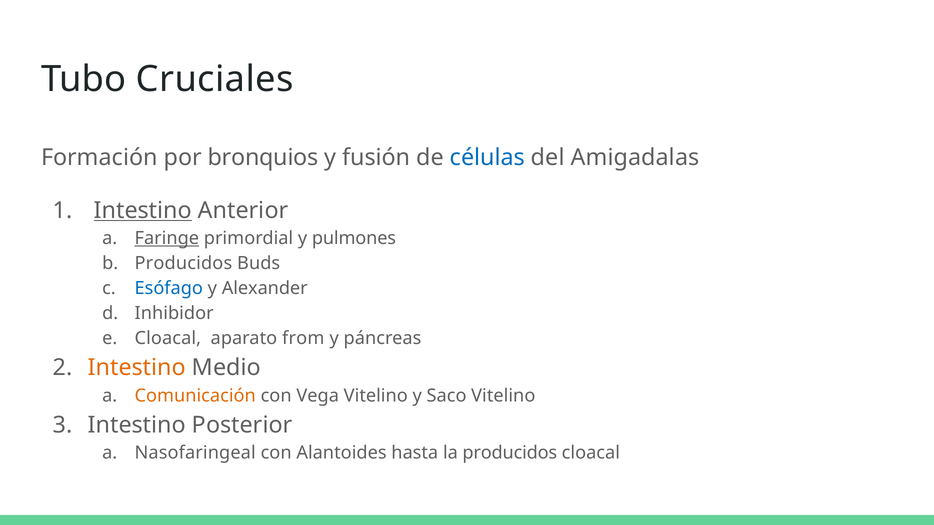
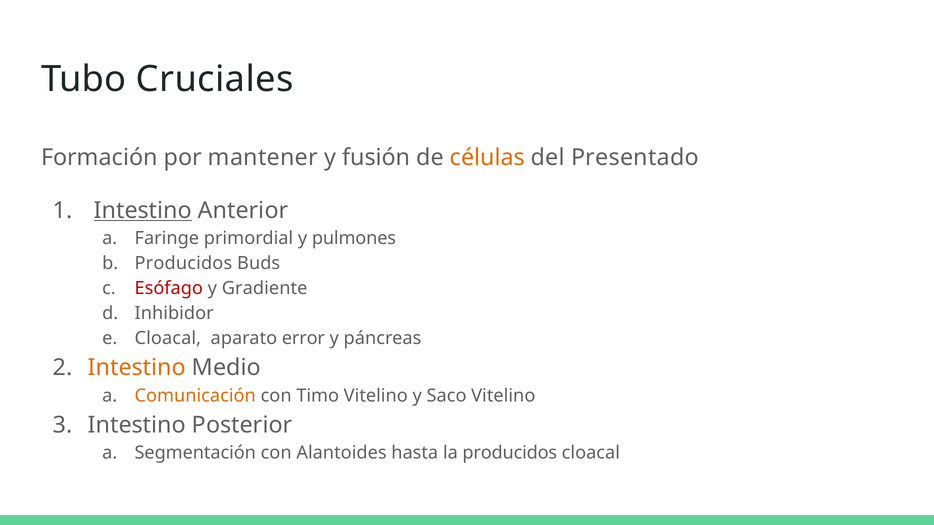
bronquios: bronquios -> mantener
células colour: blue -> orange
Amigadalas: Amigadalas -> Presentado
Faringe underline: present -> none
Esófago colour: blue -> red
Alexander: Alexander -> Gradiente
from: from -> error
Vega: Vega -> Timo
Nasofaringeal: Nasofaringeal -> Segmentación
